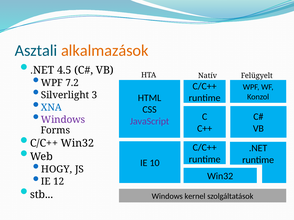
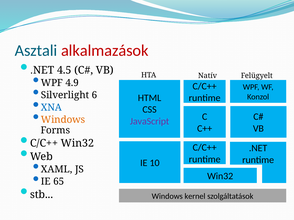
alkalmazások colour: orange -> red
7.2: 7.2 -> 4.9
3: 3 -> 6
Windows at (63, 120) colour: purple -> orange
HOGY: HOGY -> XAML
12: 12 -> 65
